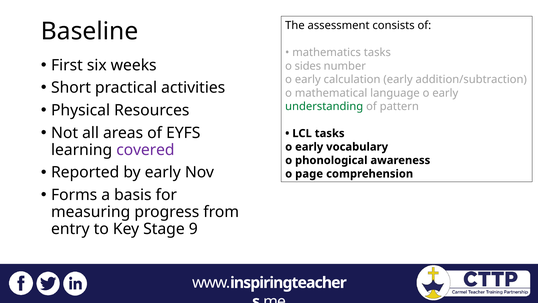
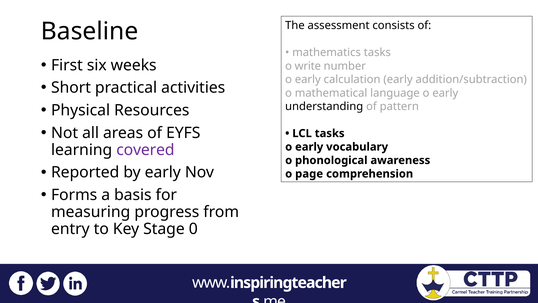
sides: sides -> write
understanding colour: green -> black
9: 9 -> 0
